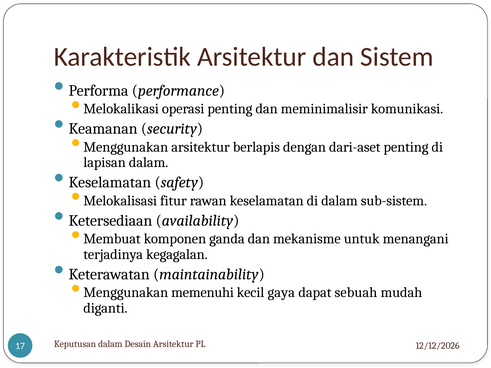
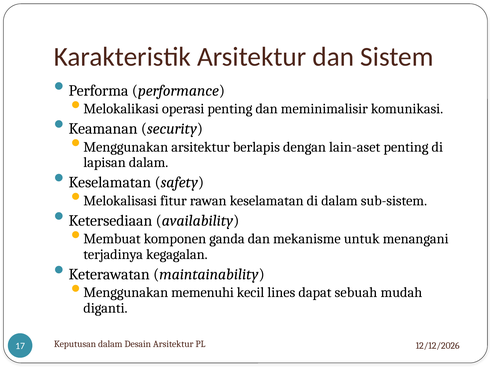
dari-aset: dari-aset -> lain-aset
gaya: gaya -> lines
